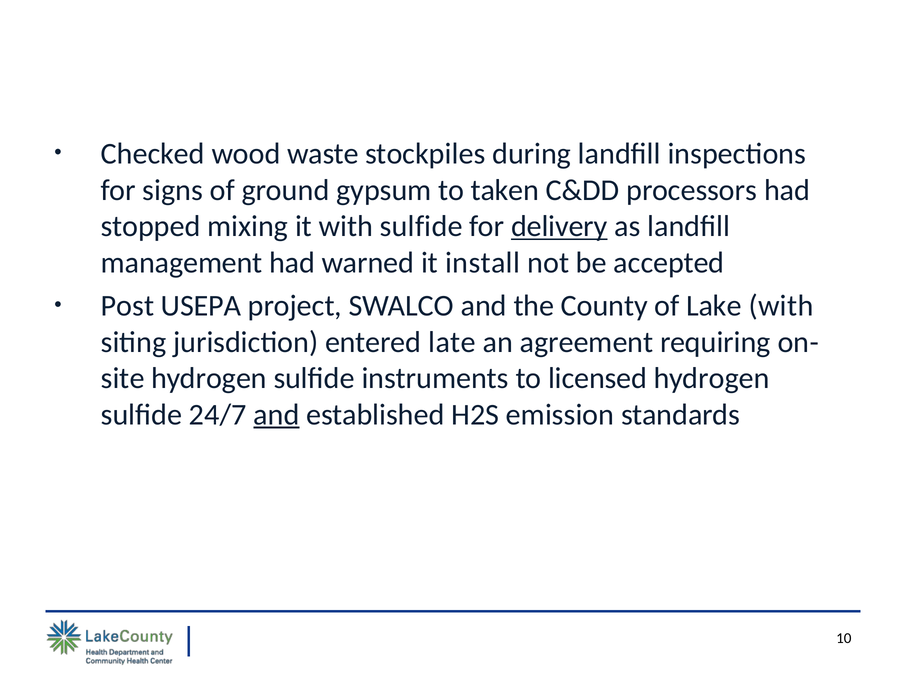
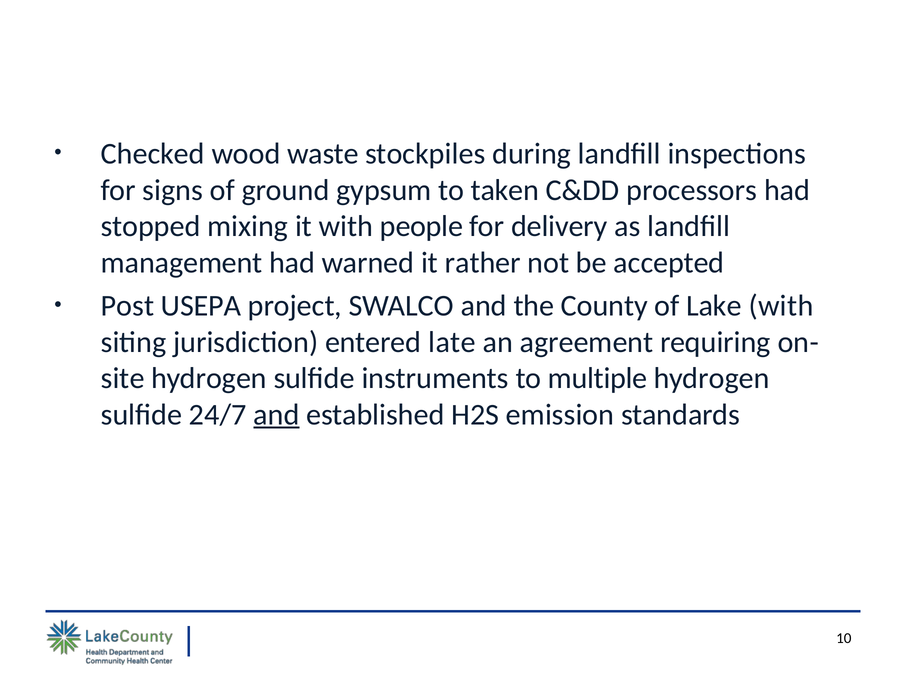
with sulfide: sulfide -> people
delivery underline: present -> none
install: install -> rather
licensed: licensed -> multiple
